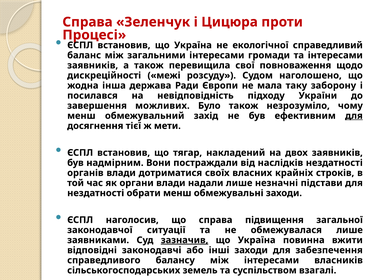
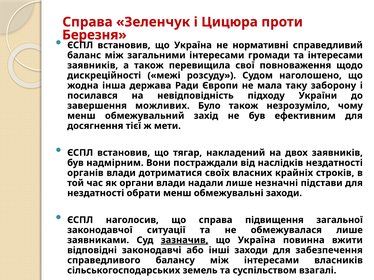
Процесі: Процесі -> Березня
екологічної: екологічної -> нормативні
для at (354, 116) underline: present -> none
